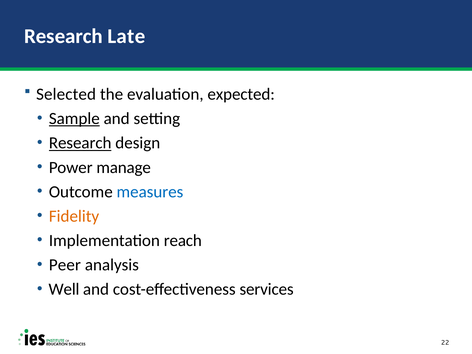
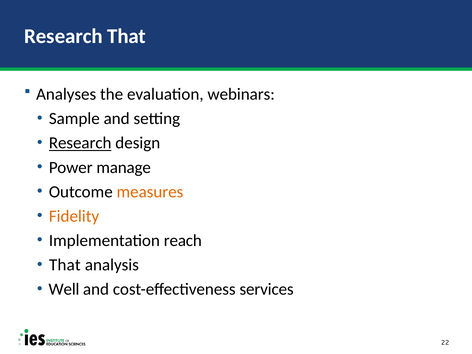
Research Late: Late -> That
Selected: Selected -> Analyses
expected: expected -> webinars
Sample underline: present -> none
measures colour: blue -> orange
Peer at (65, 265): Peer -> That
